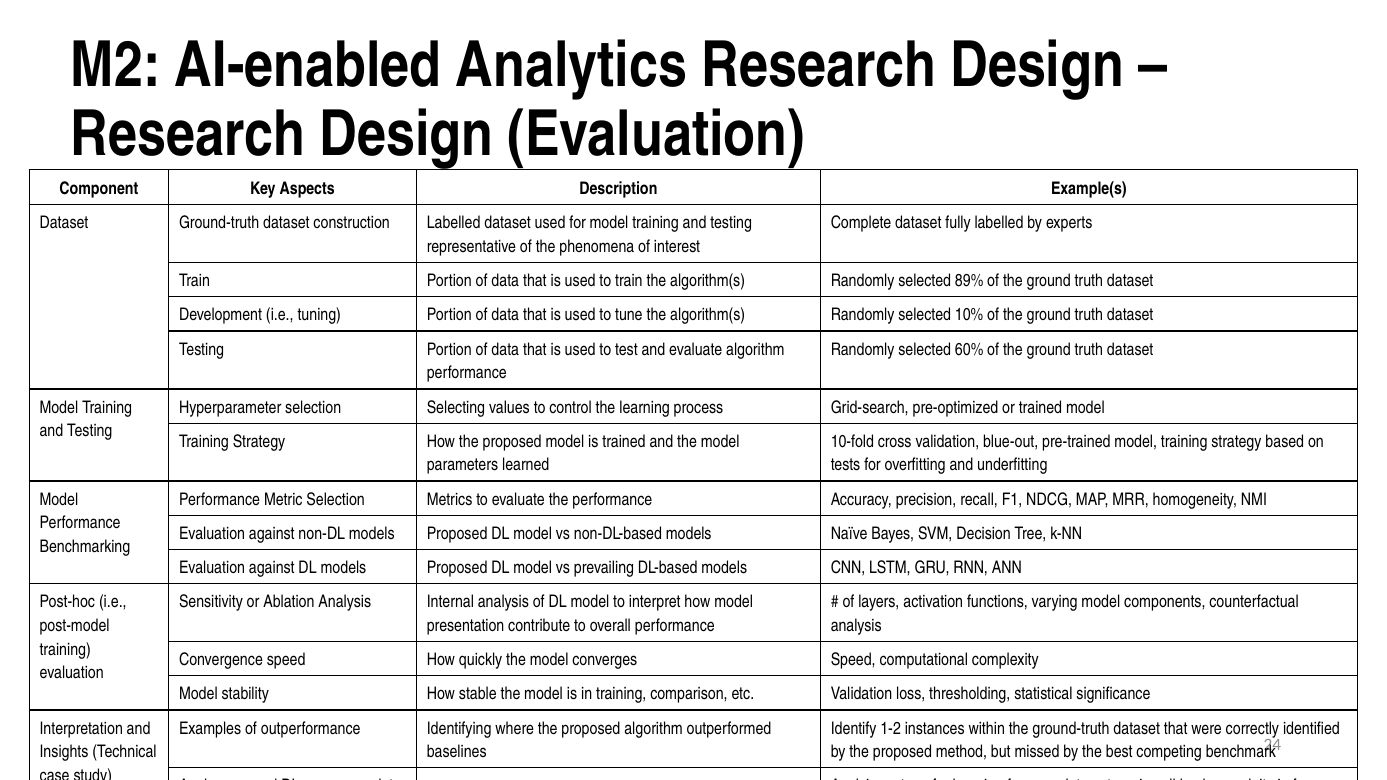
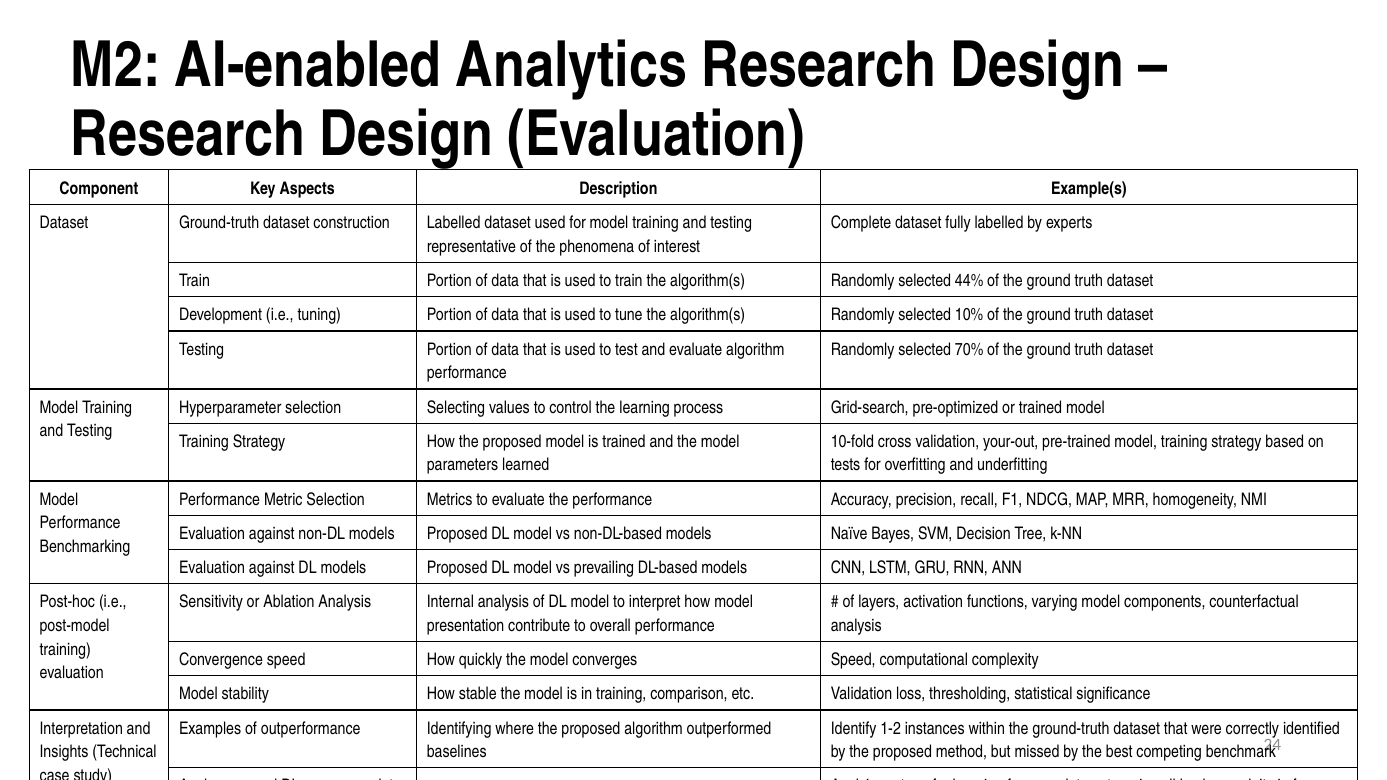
89%: 89% -> 44%
60%: 60% -> 70%
blue-out: blue-out -> your-out
